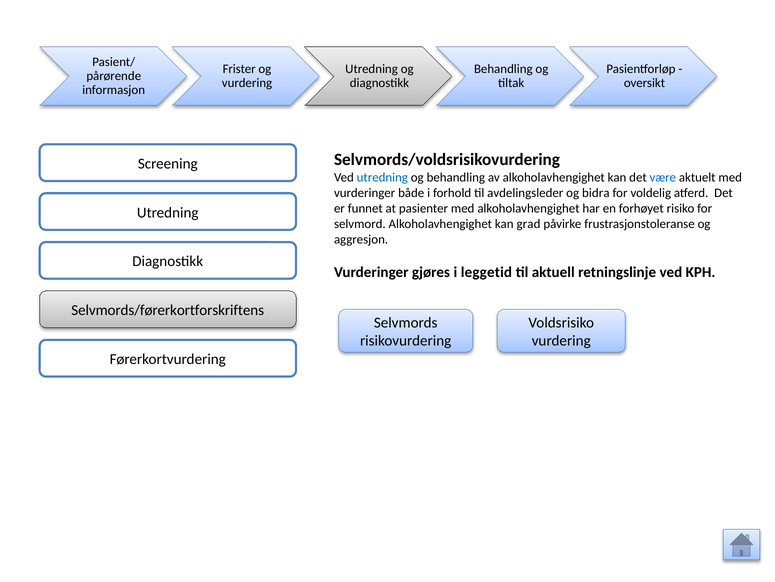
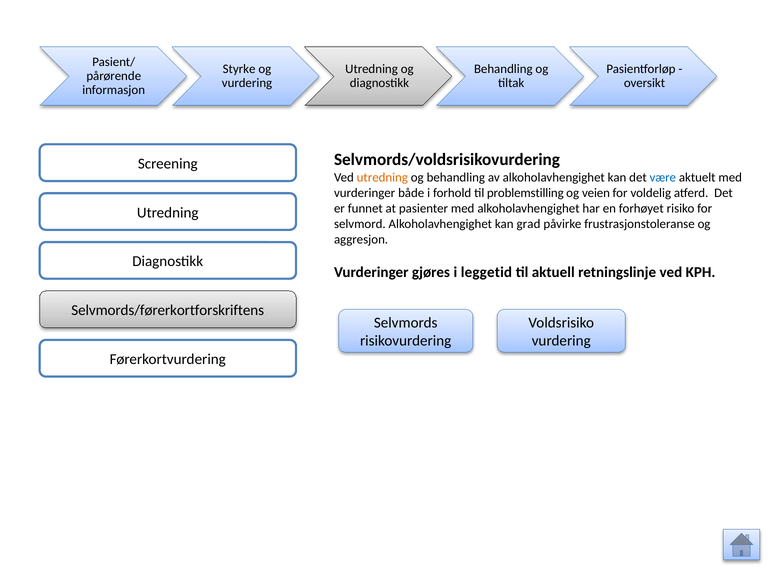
Frister: Frister -> Styrke
utredning at (382, 177) colour: blue -> orange
avdelingsleder: avdelingsleder -> problemstilling
bidra: bidra -> veien
